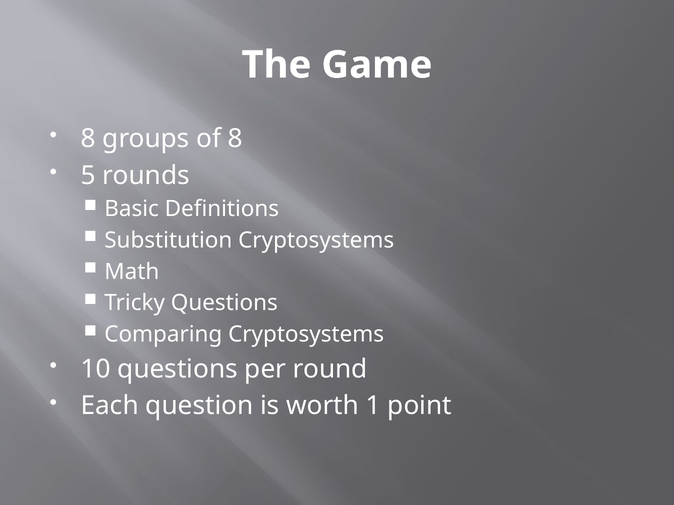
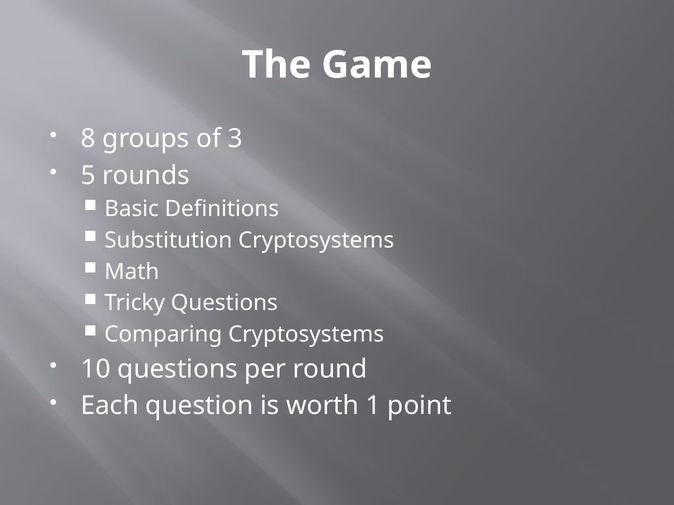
of 8: 8 -> 3
